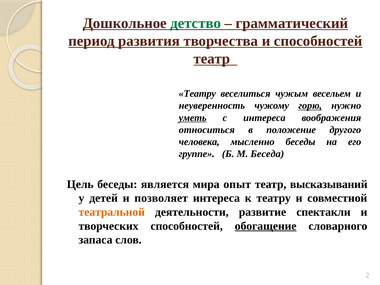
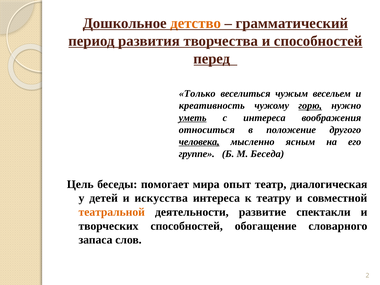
детство colour: green -> orange
театр at (212, 59): театр -> перед
Театру at (197, 94): Театру -> Только
неуверенность: неуверенность -> креативность
человека underline: none -> present
мысленно беседы: беседы -> ясным
является: является -> помогает
высказываний: высказываний -> диалогическая
позволяет: позволяет -> искусства
обогащение underline: present -> none
